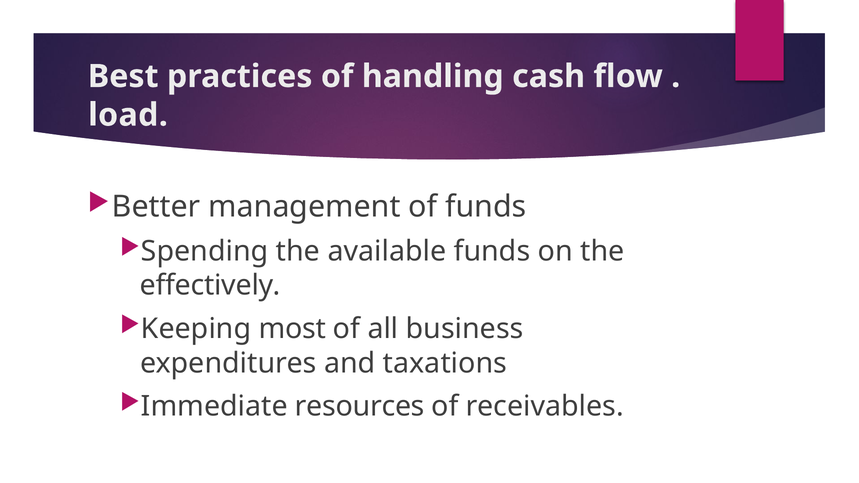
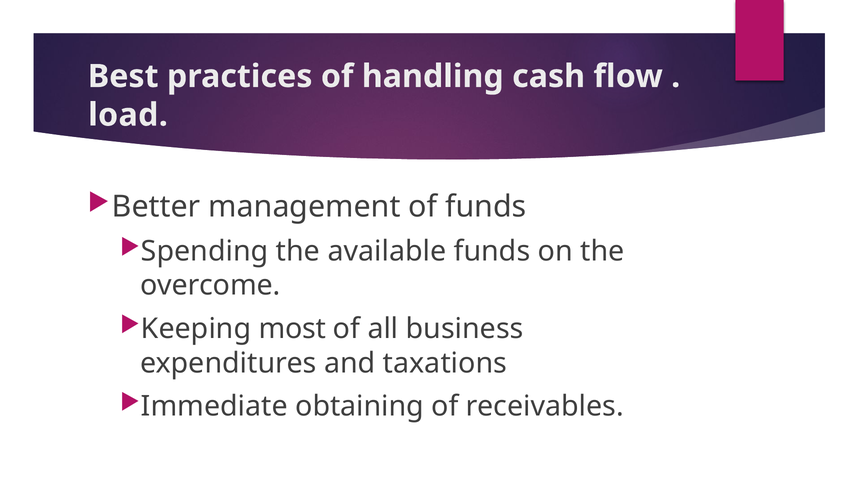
effectively: effectively -> overcome
resources: resources -> obtaining
